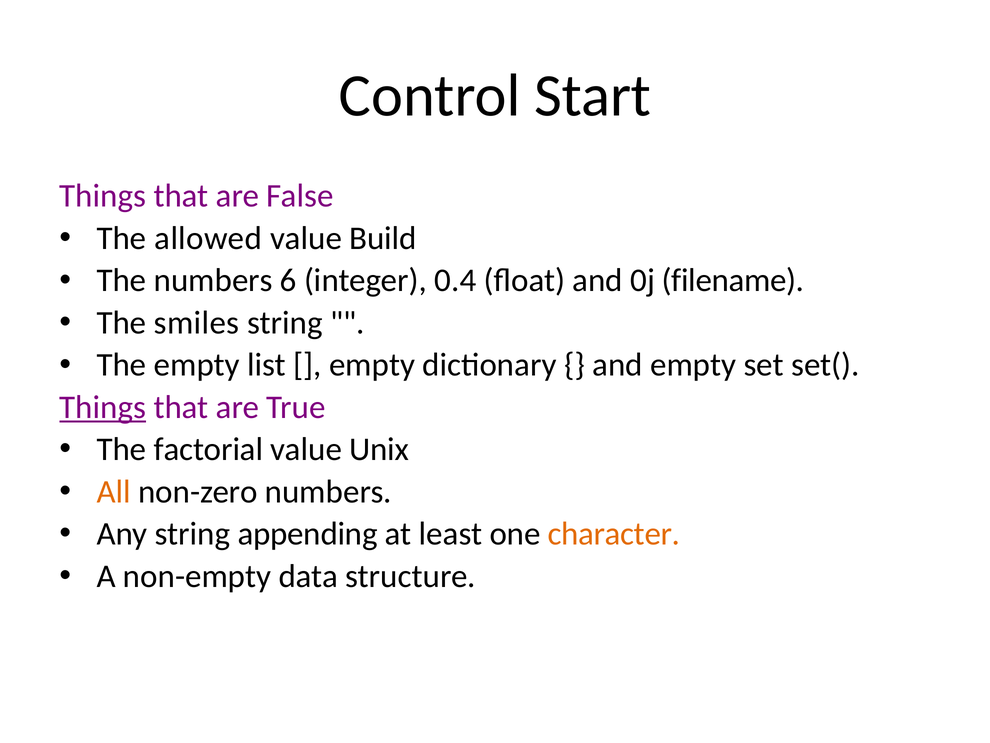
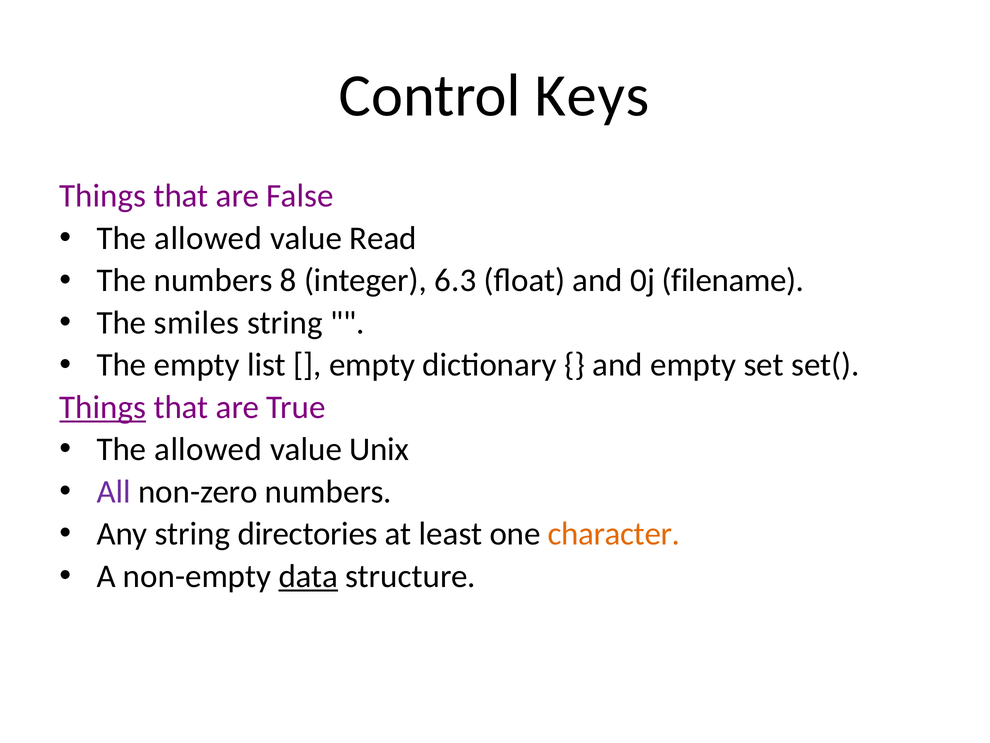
Start: Start -> Keys
Build: Build -> Read
6: 6 -> 8
0.4: 0.4 -> 6.3
factorial at (208, 449): factorial -> allowed
All colour: orange -> purple
appending: appending -> directories
data underline: none -> present
